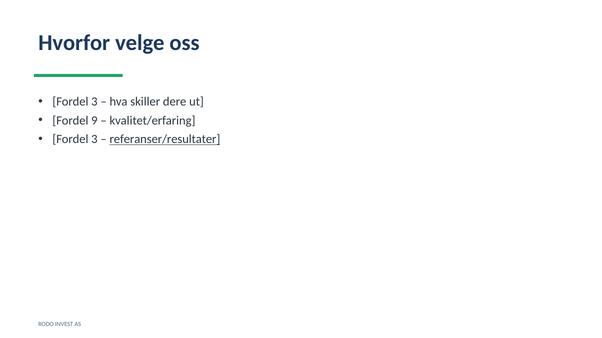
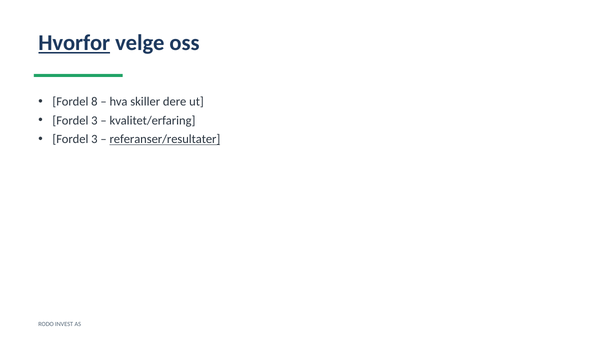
Hvorfor underline: none -> present
3 at (94, 102): 3 -> 8
9 at (94, 121): 9 -> 3
